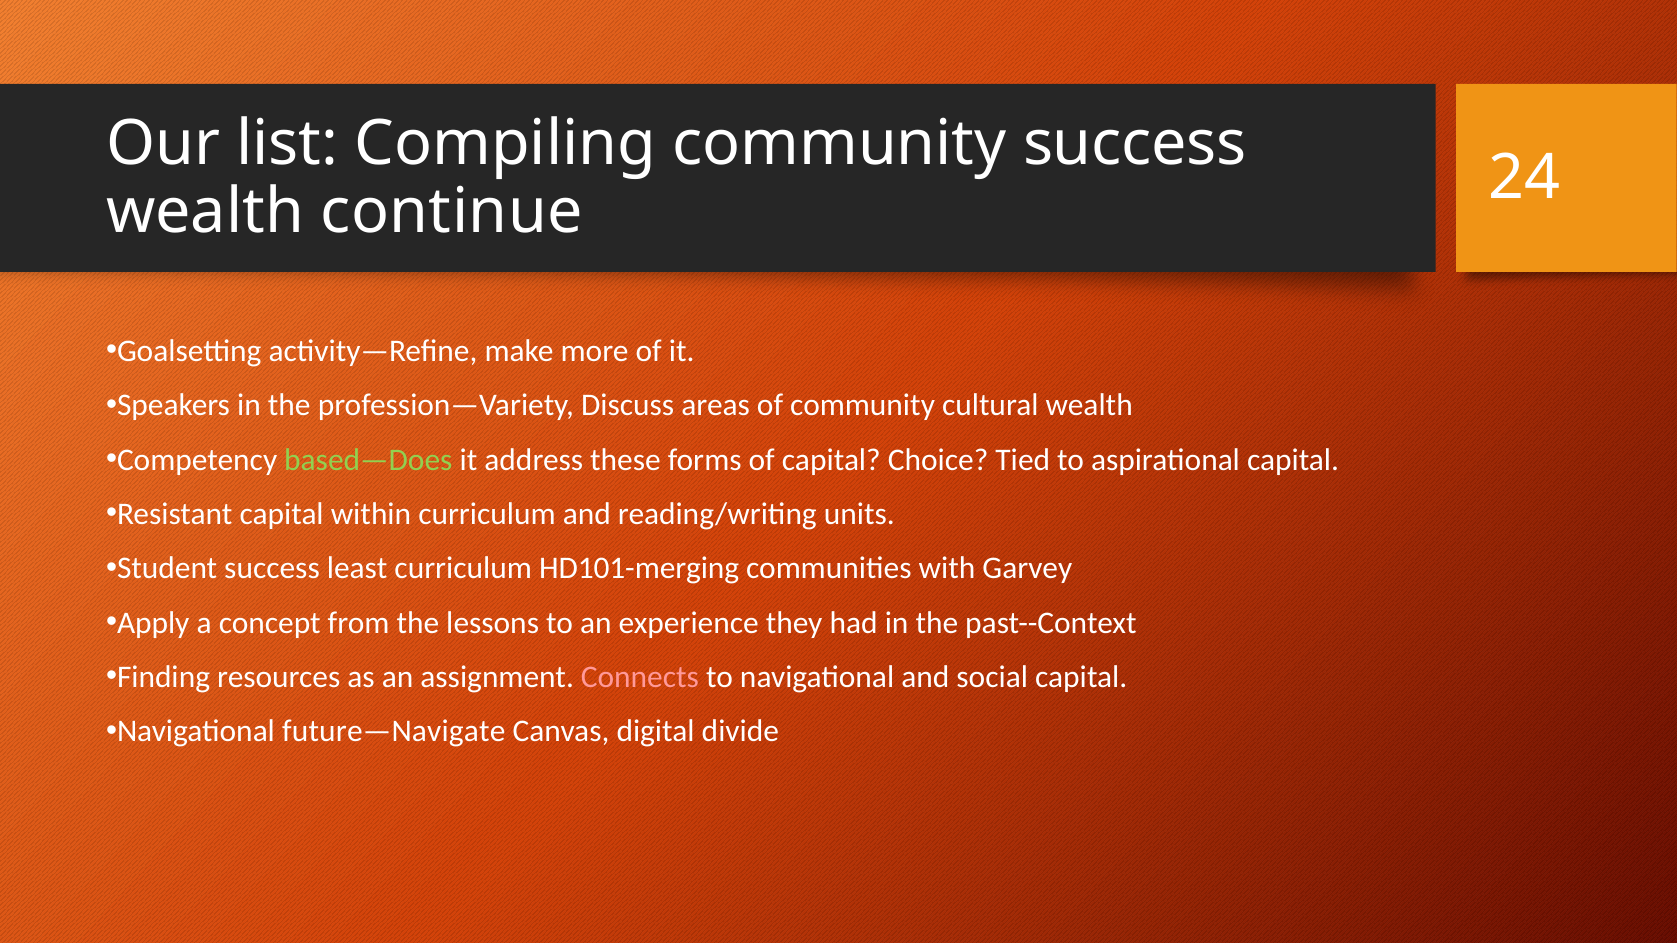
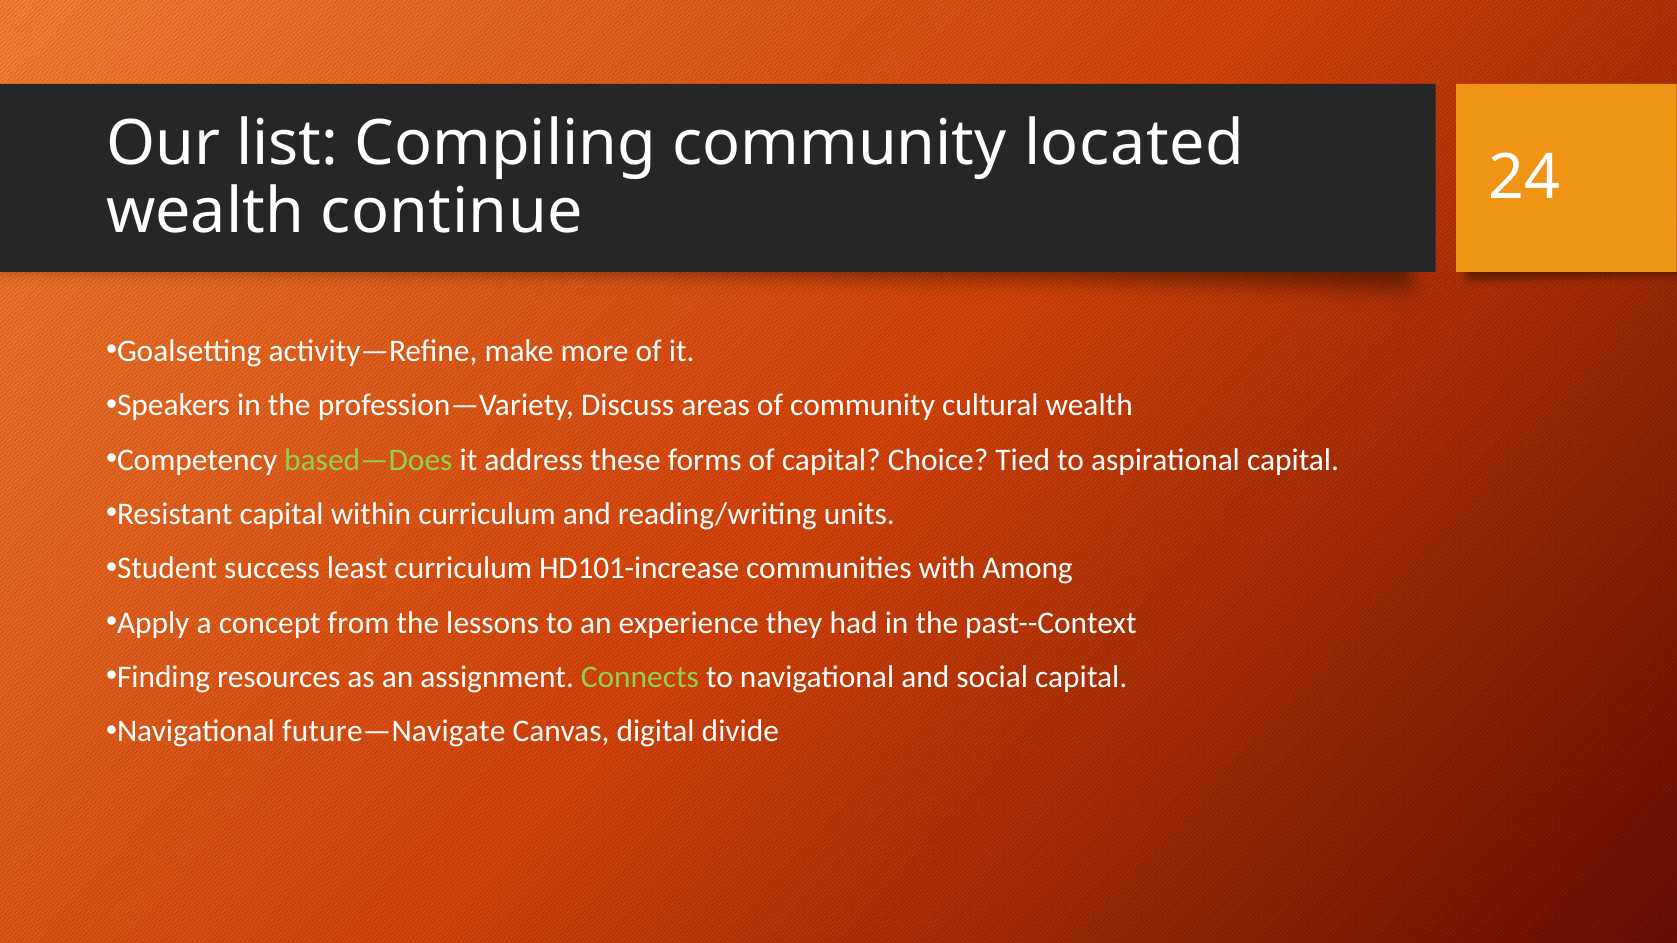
community success: success -> located
HD101-merging: HD101-merging -> HD101-increase
Garvey: Garvey -> Among
Connects colour: pink -> light green
